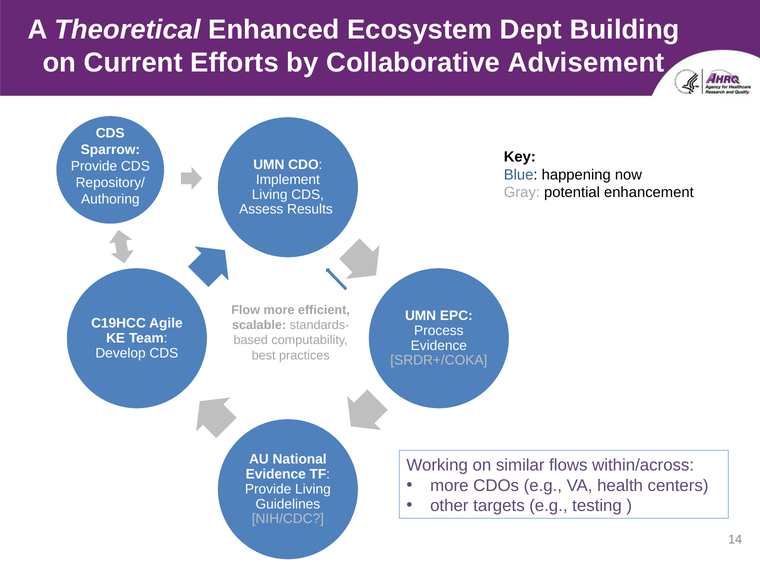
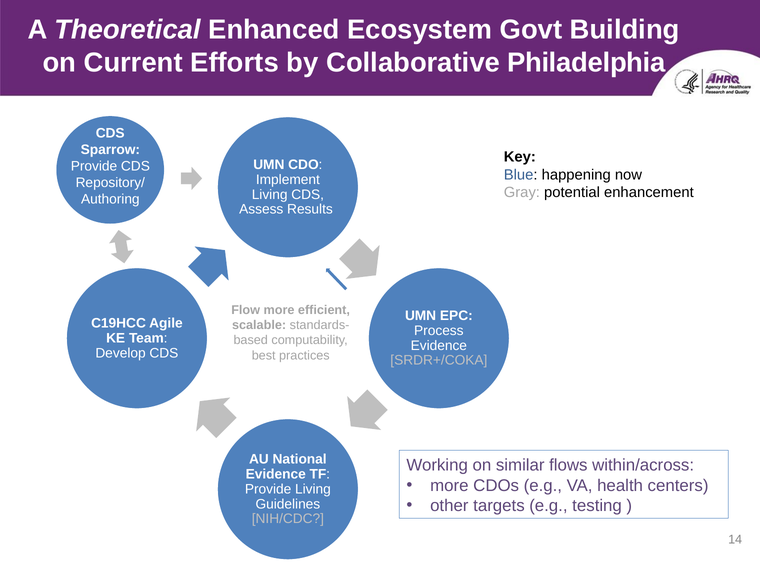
Dept: Dept -> Govt
Advisement: Advisement -> Philadelphia
